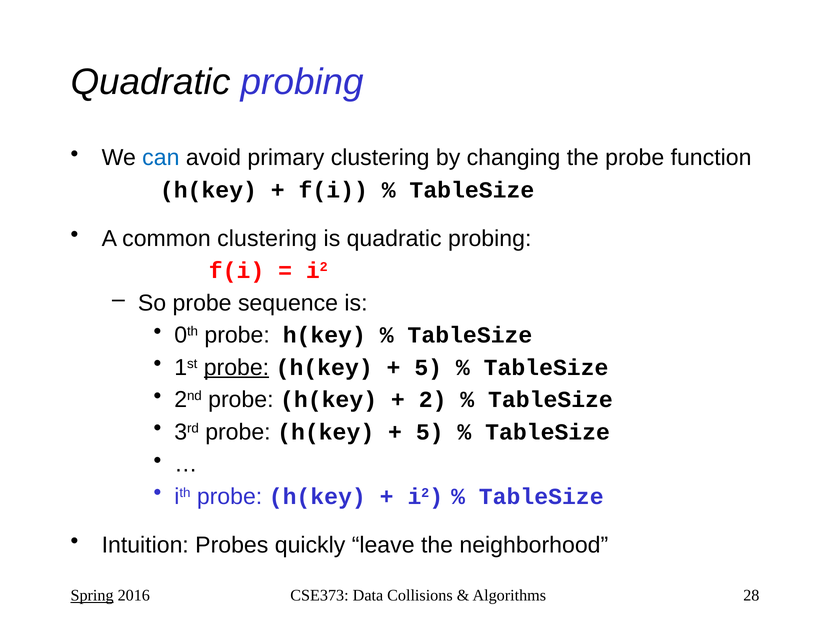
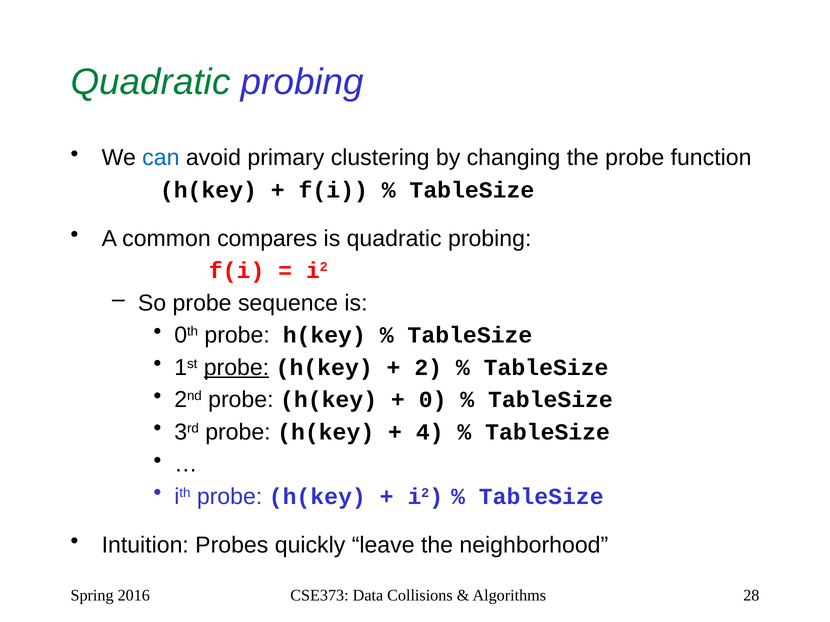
Quadratic at (151, 82) colour: black -> green
common clustering: clustering -> compares
5 at (428, 368): 5 -> 2
2: 2 -> 0
5 at (430, 432): 5 -> 4
Spring underline: present -> none
